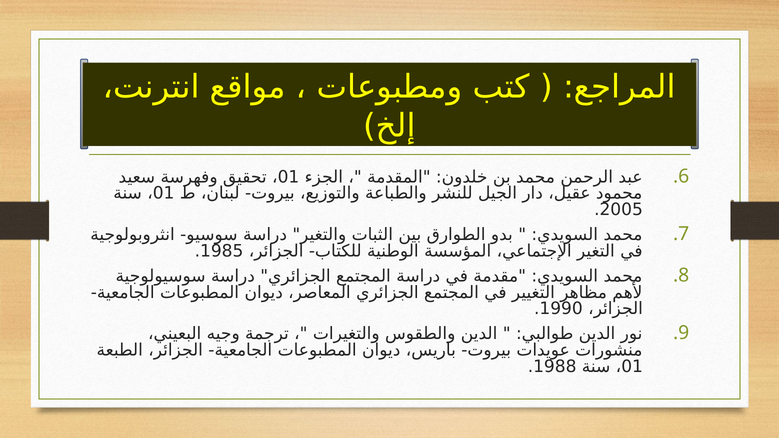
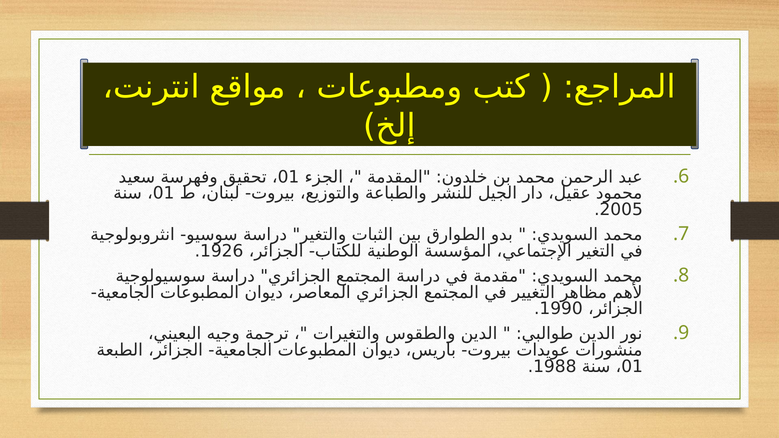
1985: 1985 -> 1926
